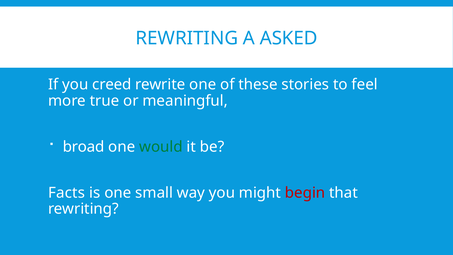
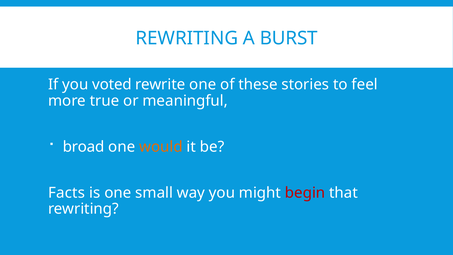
ASKED: ASKED -> BURST
creed: creed -> voted
would colour: green -> orange
